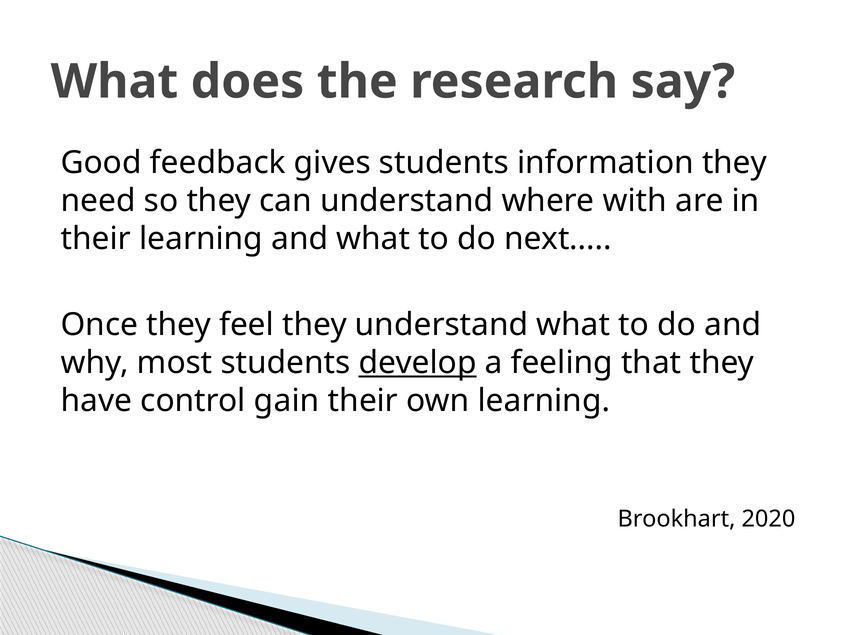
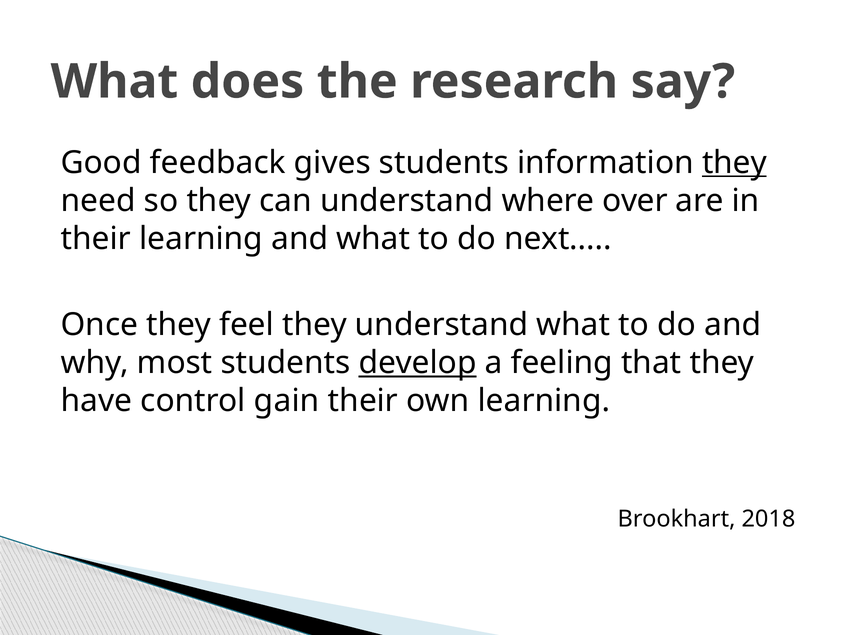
they at (735, 162) underline: none -> present
with: with -> over
2020: 2020 -> 2018
